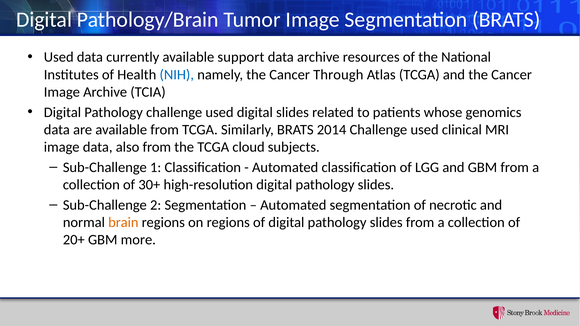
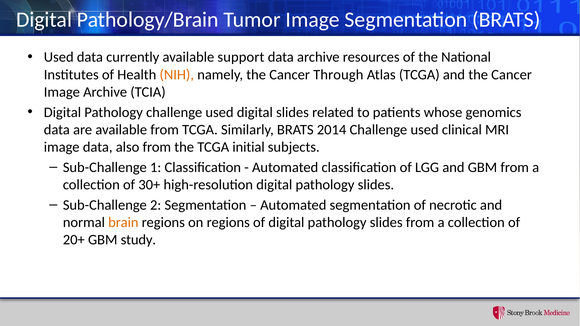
NIH colour: blue -> orange
cloud: cloud -> initial
more: more -> study
